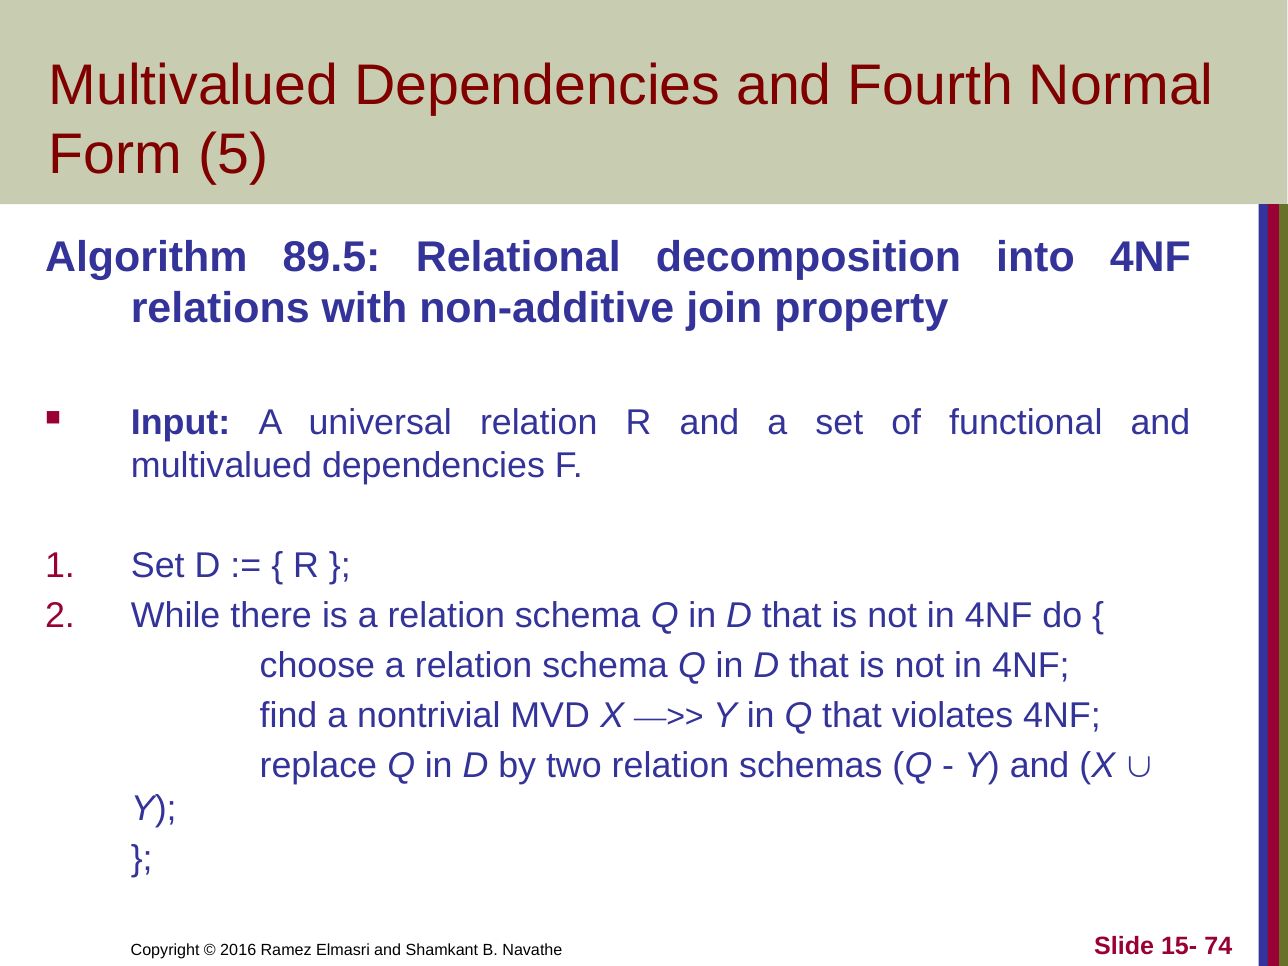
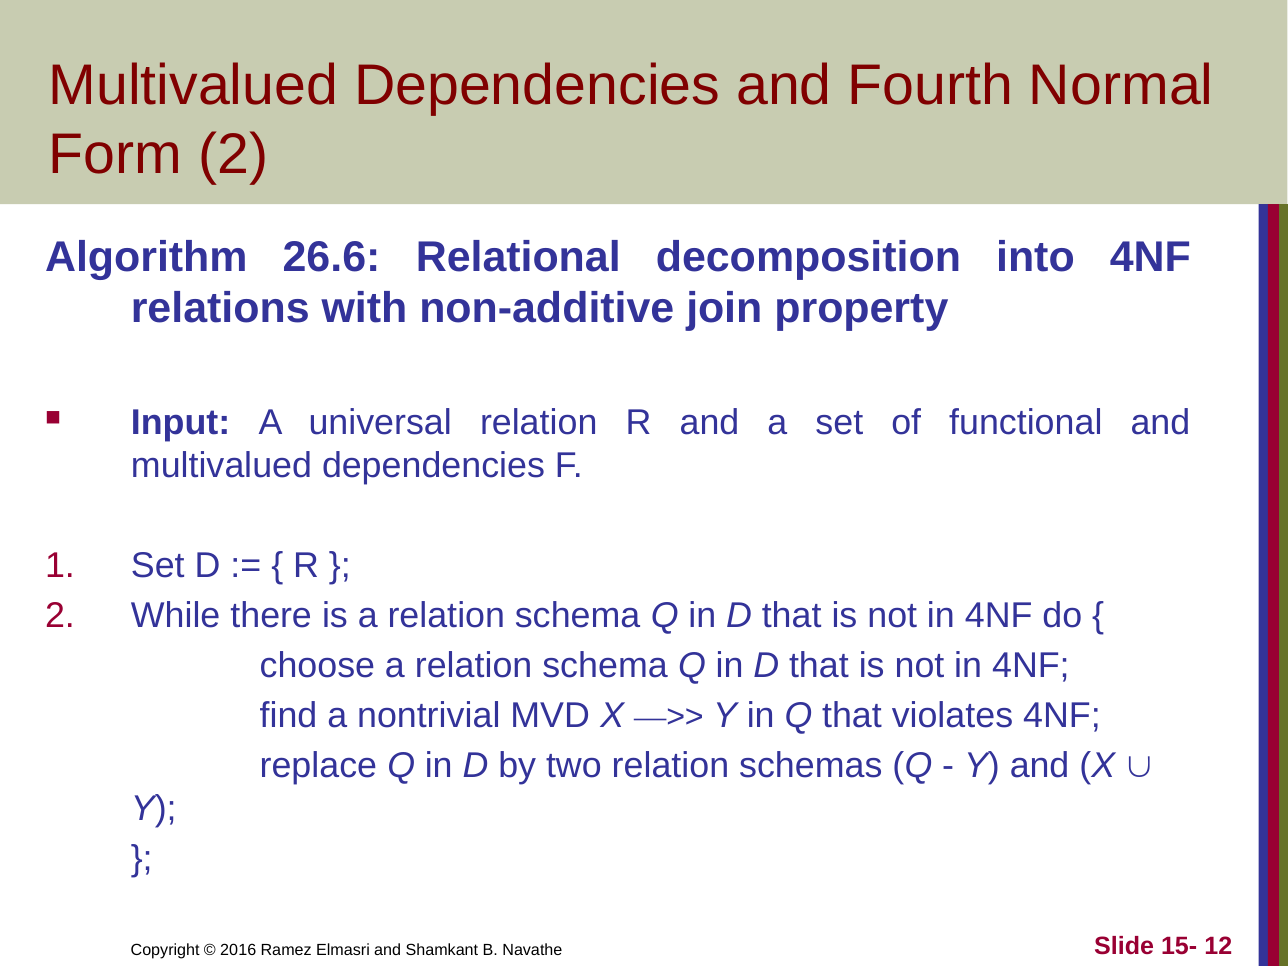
Form 5: 5 -> 2
89.5: 89.5 -> 26.6
74: 74 -> 12
